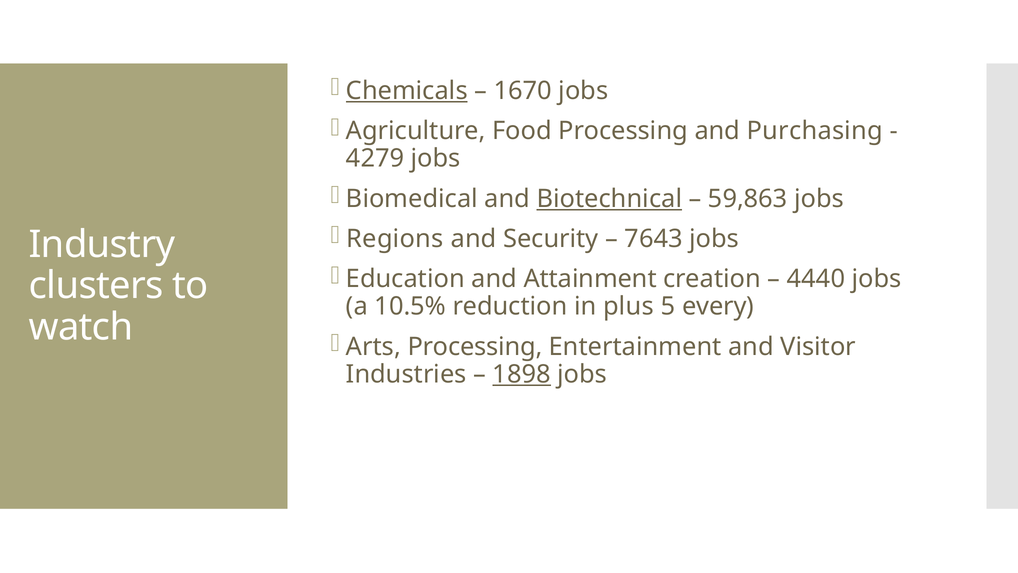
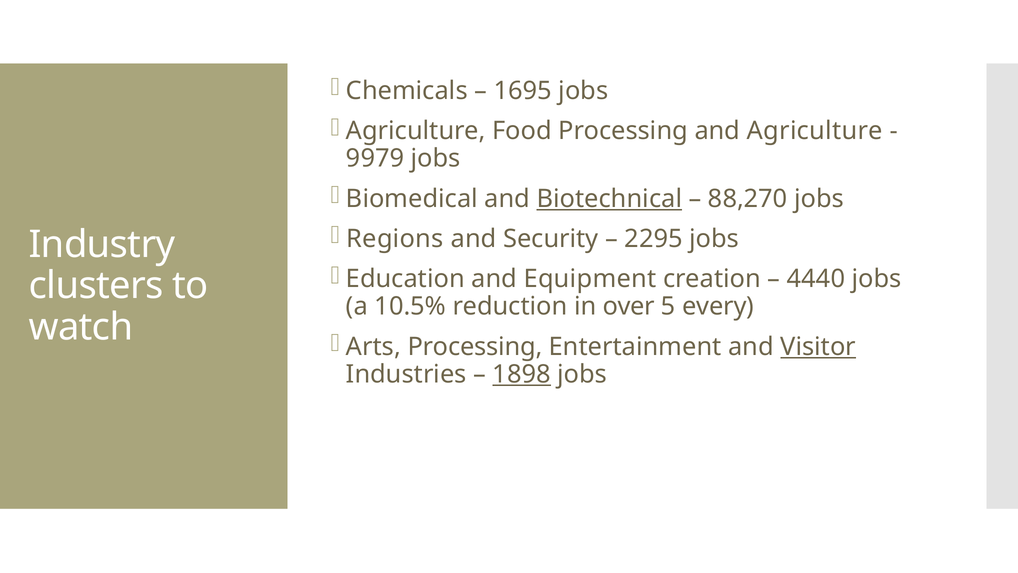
Chemicals underline: present -> none
1670: 1670 -> 1695
and Purchasing: Purchasing -> Agriculture
4279: 4279 -> 9979
59,863: 59,863 -> 88,270
7643: 7643 -> 2295
Attainment: Attainment -> Equipment
plus: plus -> over
Visitor underline: none -> present
